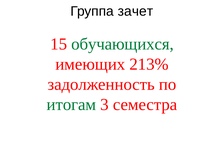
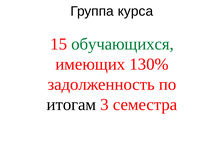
зачет: зачет -> курса
213%: 213% -> 130%
итогам colour: green -> black
